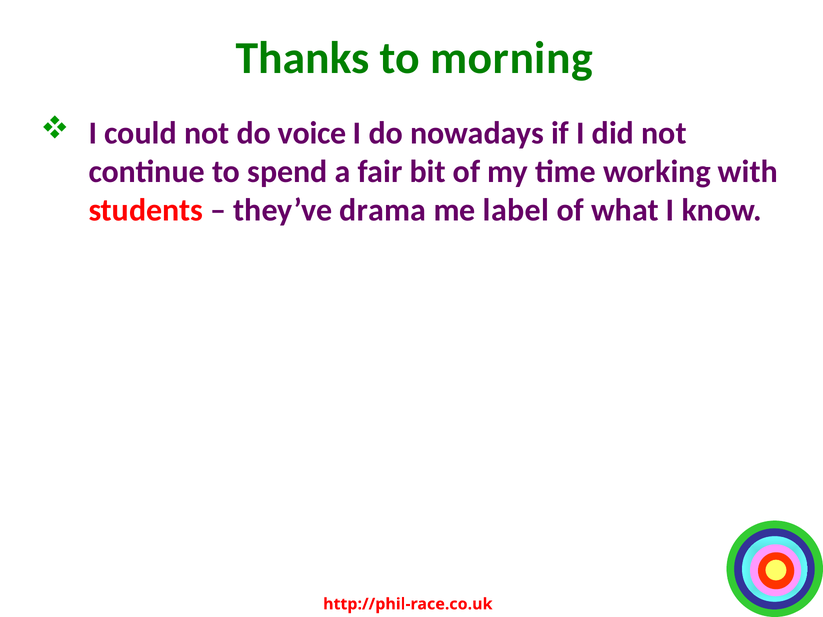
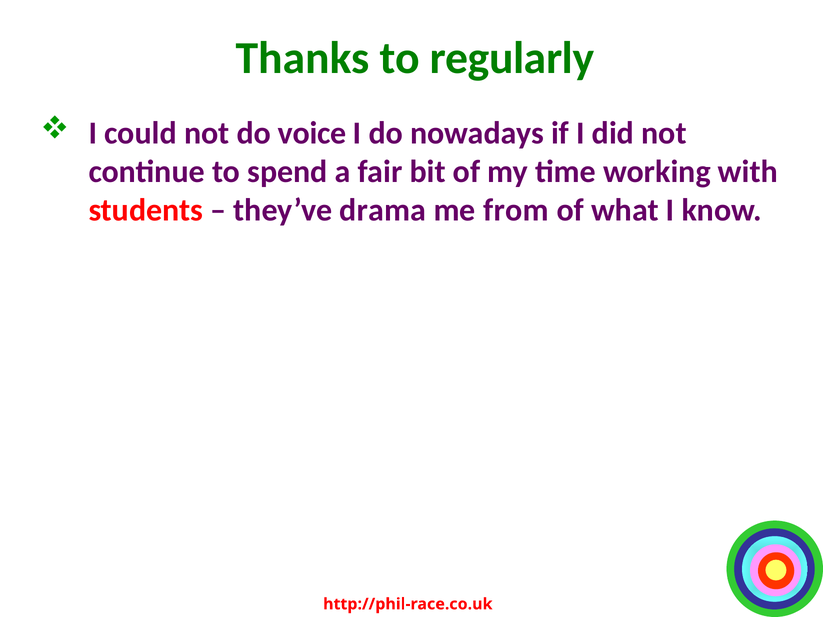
morning: morning -> regularly
label: label -> from
